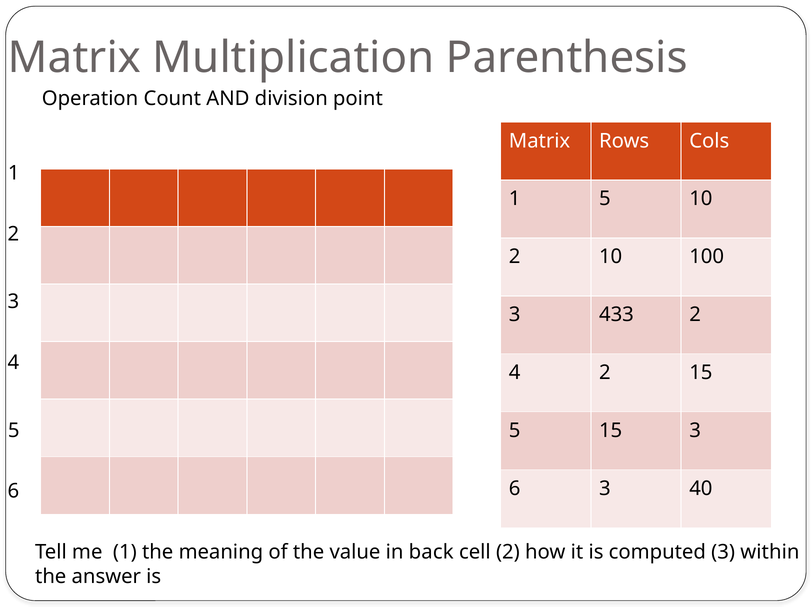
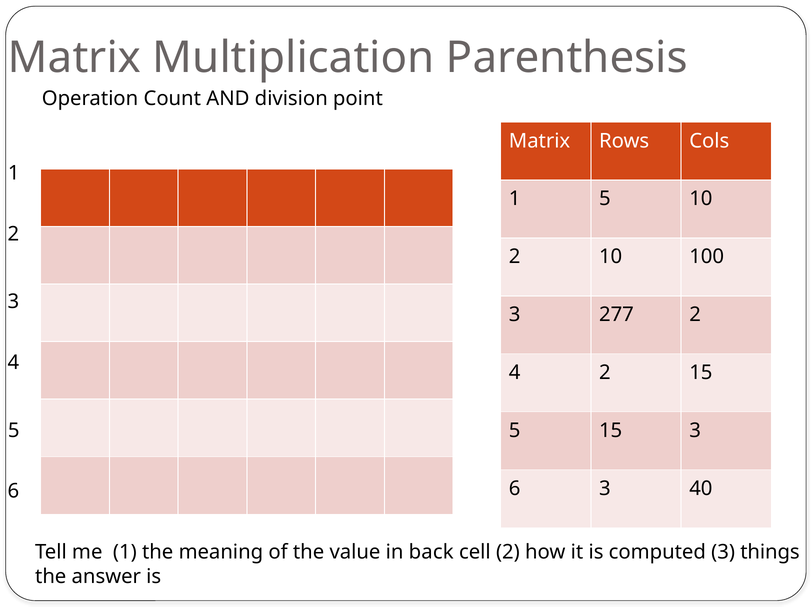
433: 433 -> 277
within: within -> things
